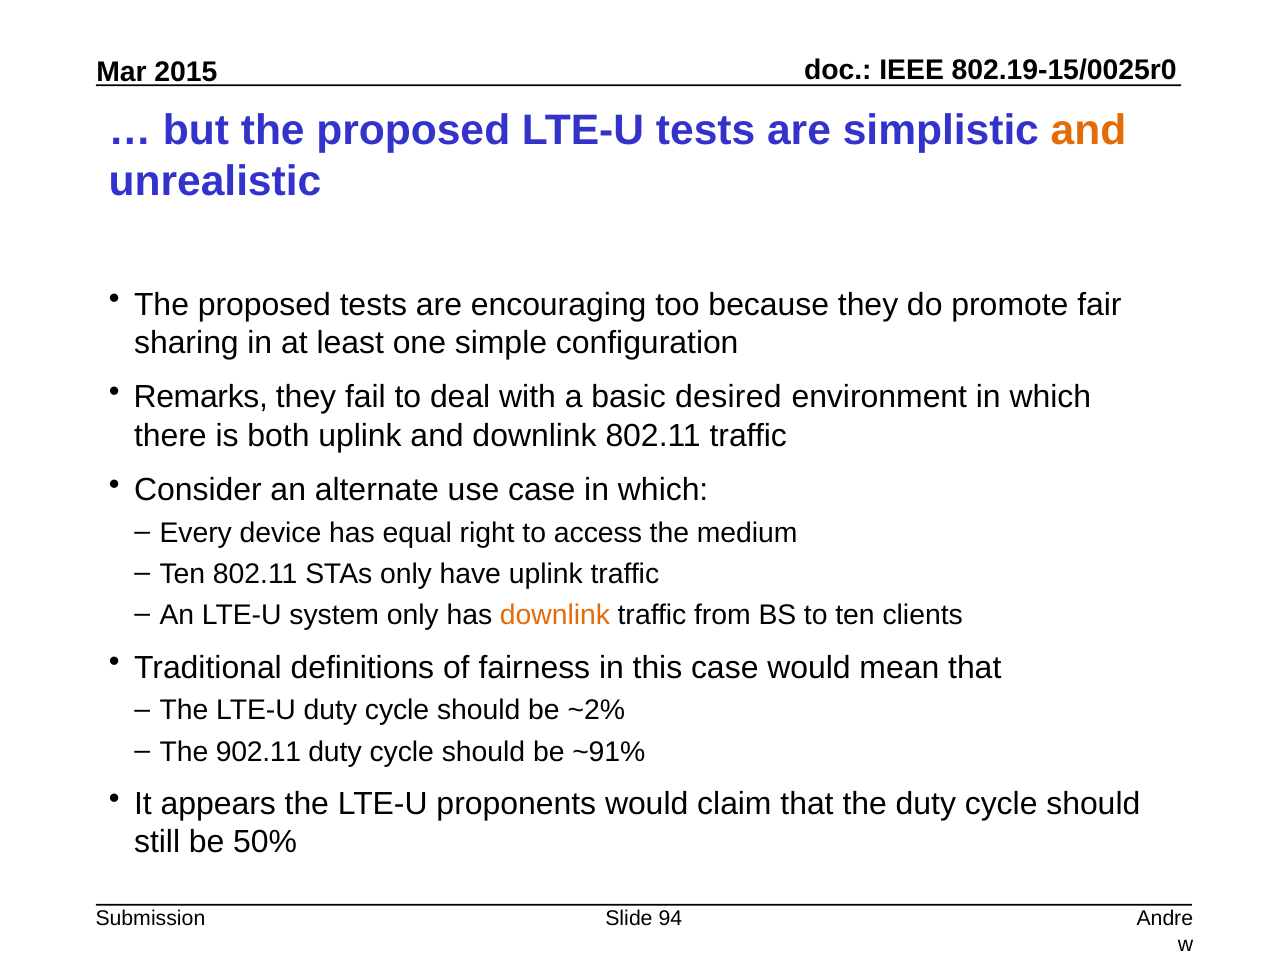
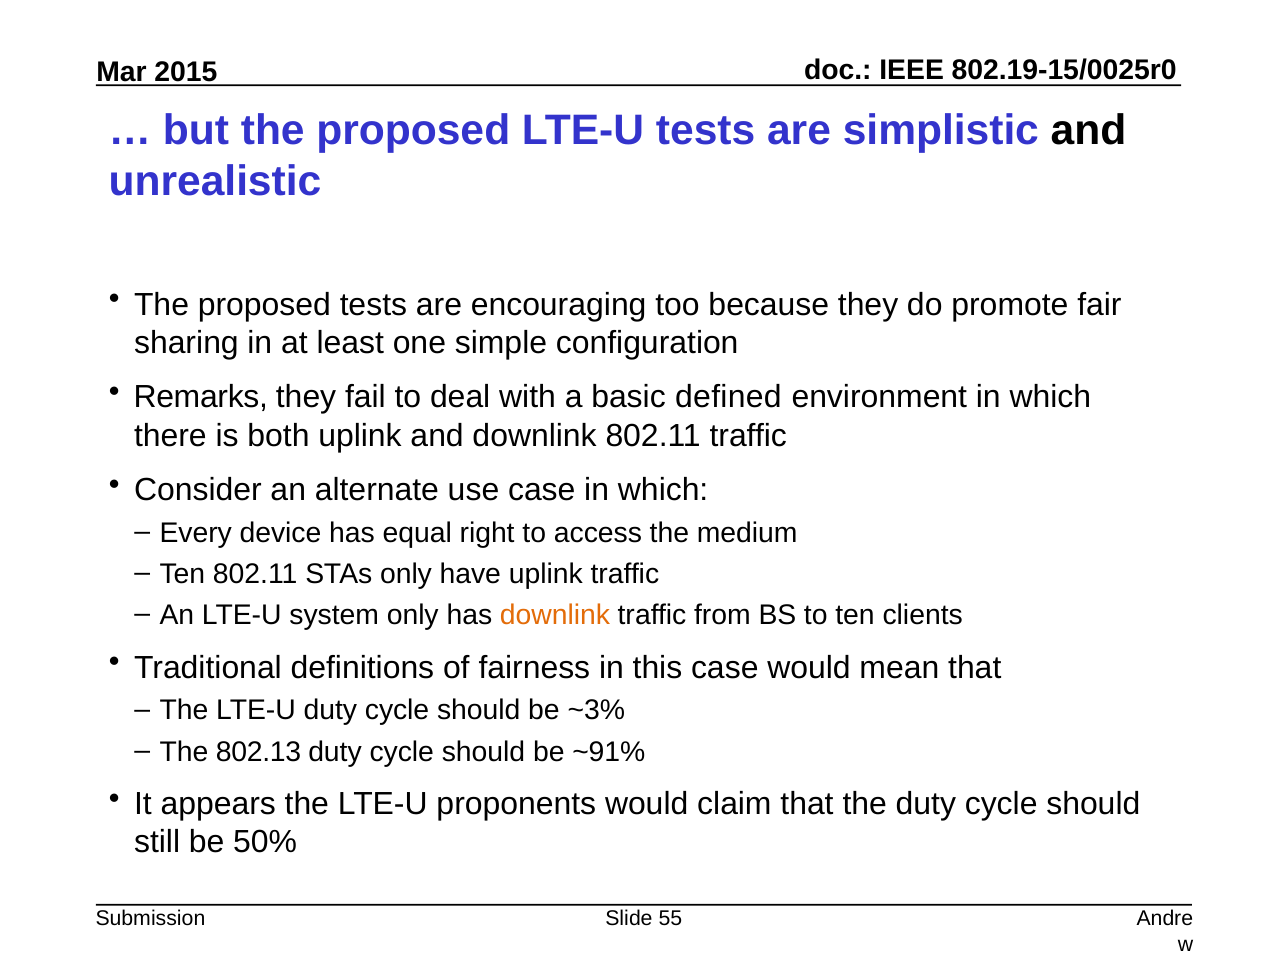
and at (1089, 131) colour: orange -> black
desired: desired -> defined
~2%: ~2% -> ~3%
902.11: 902.11 -> 802.13
94: 94 -> 55
